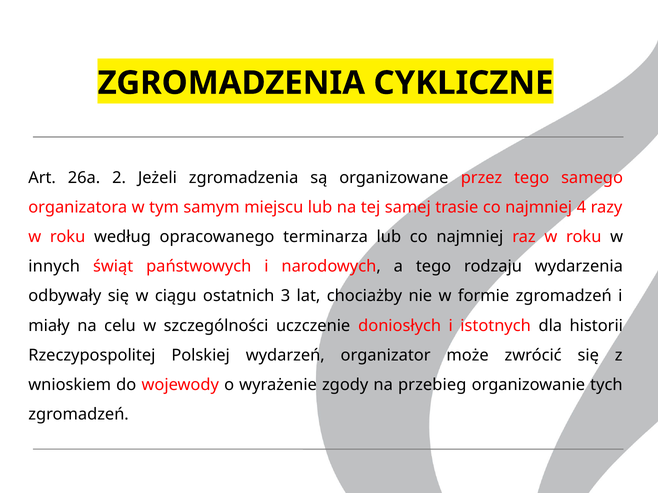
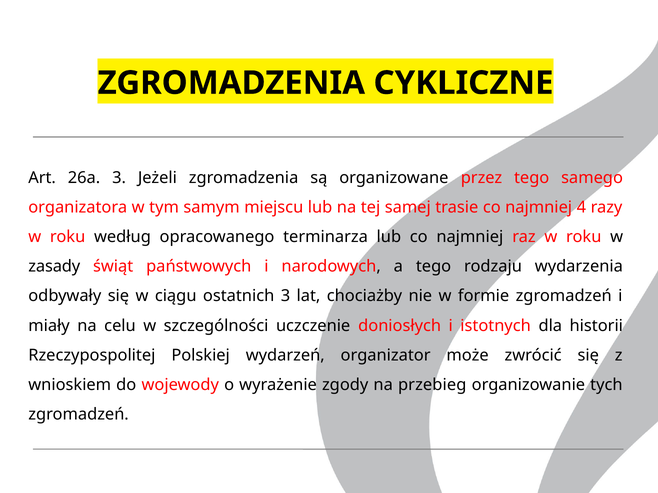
26a 2: 2 -> 3
innych: innych -> zasady
